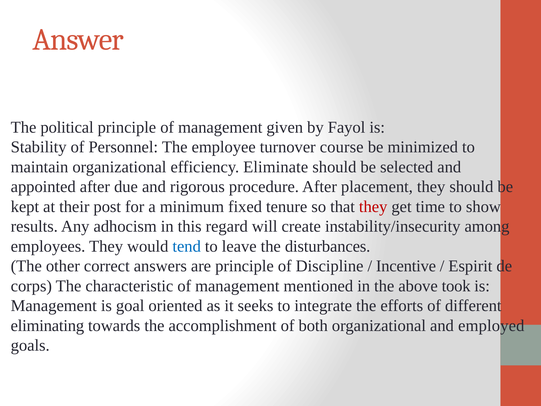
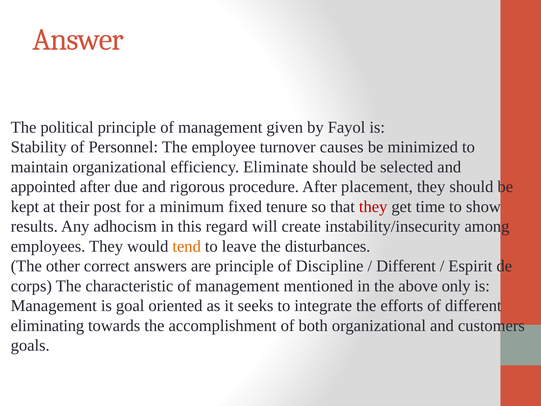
course: course -> causes
tend colour: blue -> orange
Incentive at (406, 266): Incentive -> Different
took: took -> only
employed: employed -> customers
